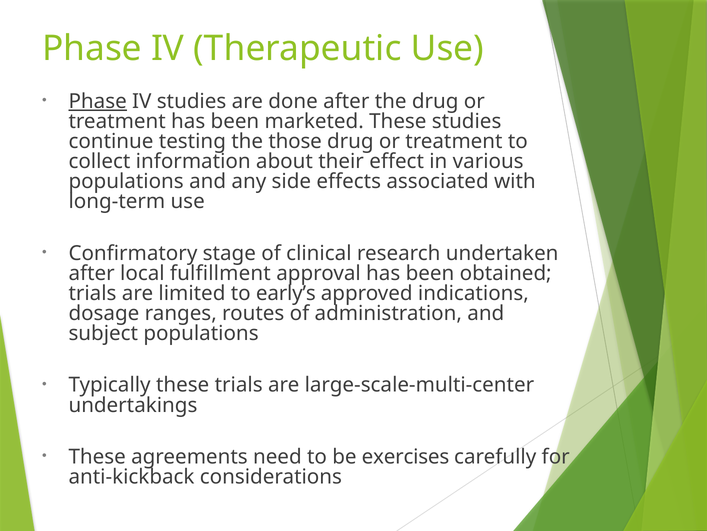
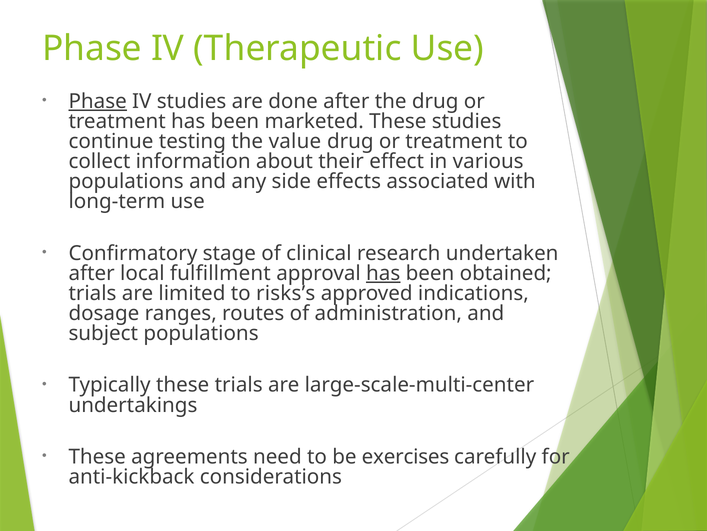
those: those -> value
has at (383, 273) underline: none -> present
early’s: early’s -> risks’s
